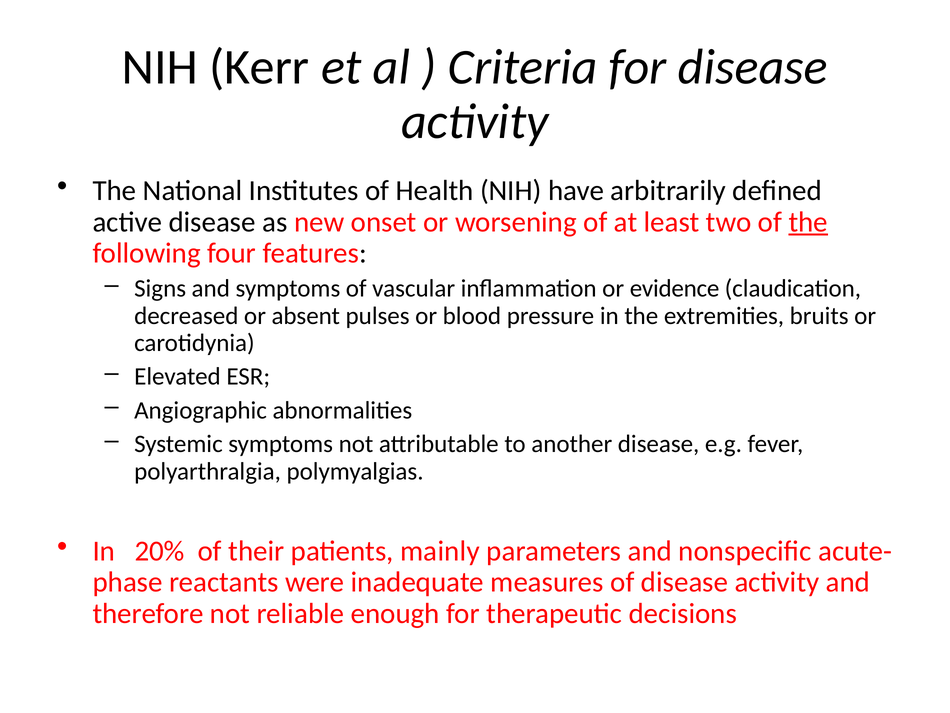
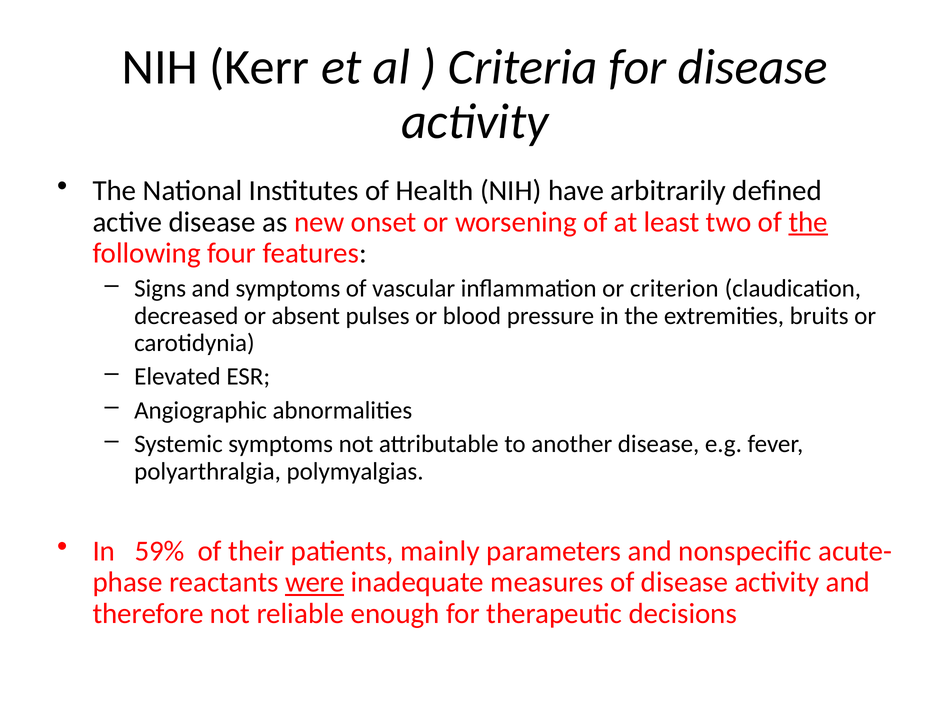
evidence: evidence -> criterion
20%: 20% -> 59%
were underline: none -> present
